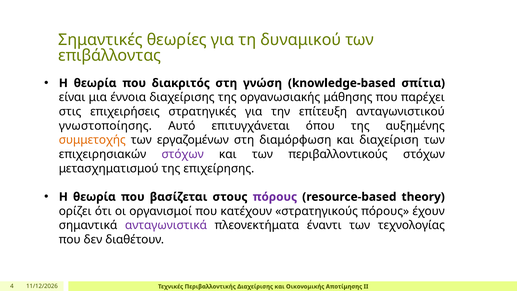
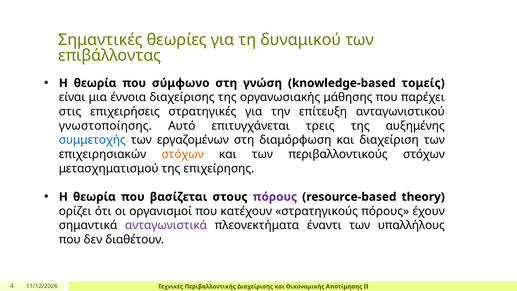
διακριτός: διακριτός -> σύμφωνο
σπίτια: σπίτια -> τομείς
όπου: όπου -> τρεις
συμμετοχής colour: orange -> blue
στόχων at (183, 154) colour: purple -> orange
τεχνολογίας: τεχνολογίας -> υπαλλήλους
